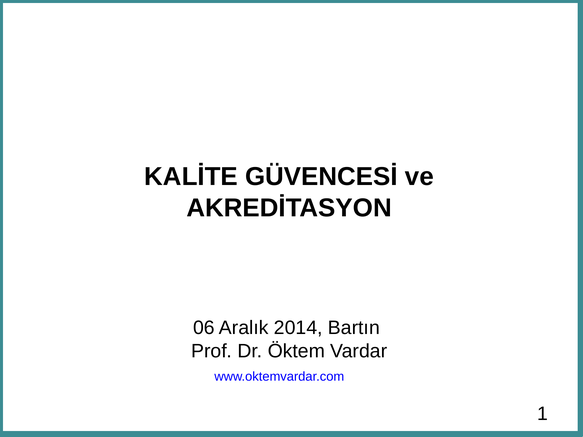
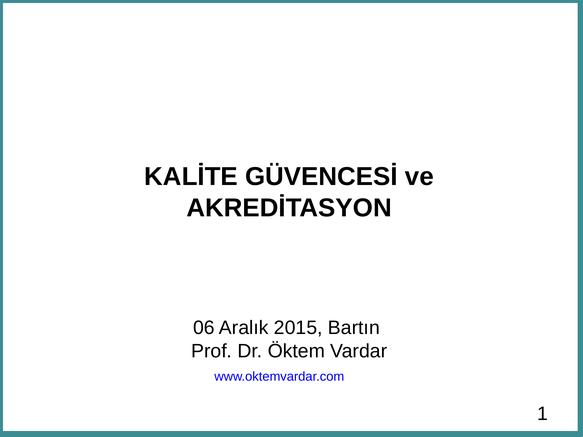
2014: 2014 -> 2015
